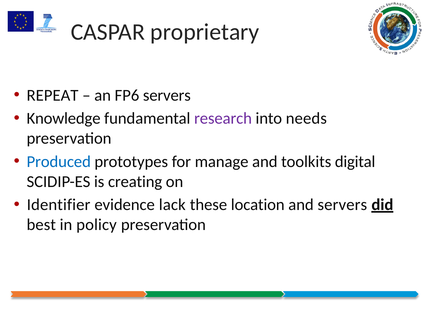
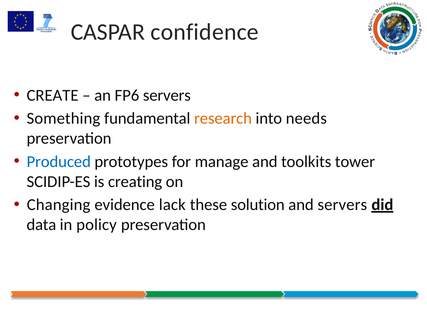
proprietary: proprietary -> confidence
REPEAT: REPEAT -> CREATE
Knowledge: Knowledge -> Something
research colour: purple -> orange
digital: digital -> tower
Identifier: Identifier -> Changing
location: location -> solution
best: best -> data
